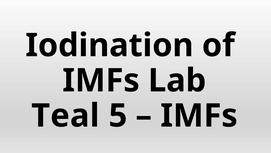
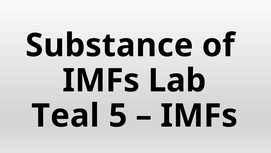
Iodination: Iodination -> Substance
